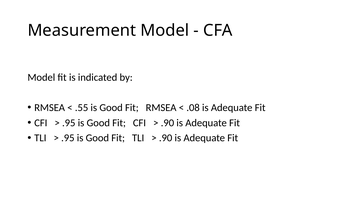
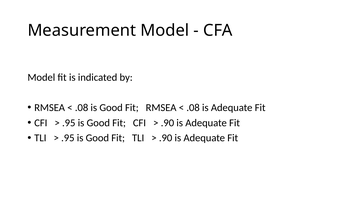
.55 at (82, 108): .55 -> .08
